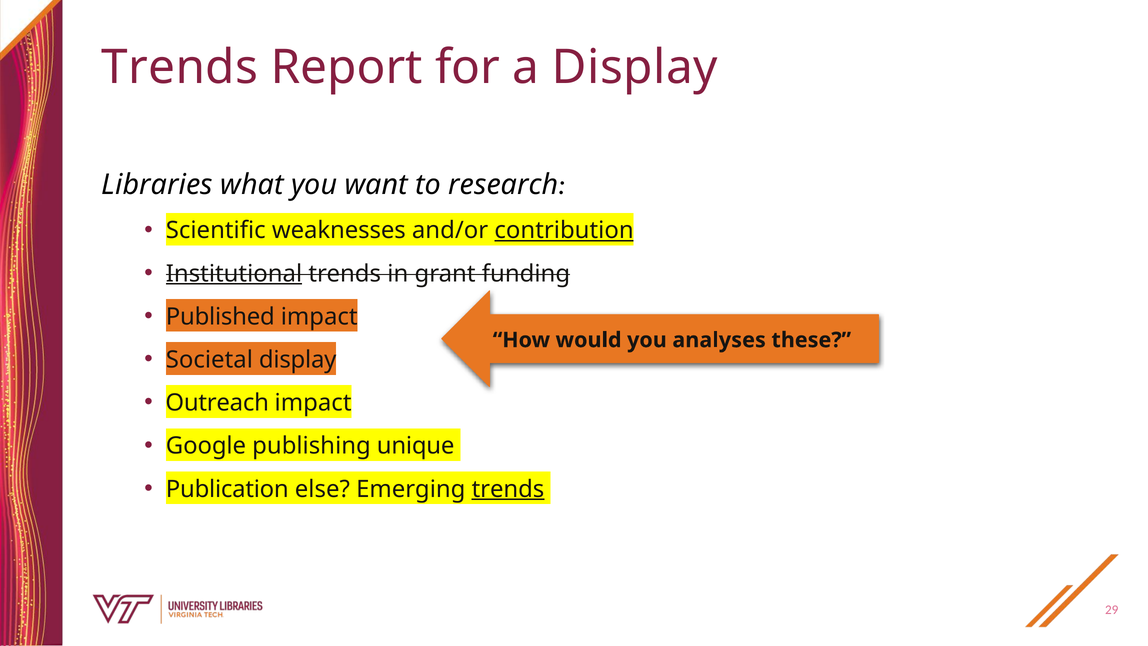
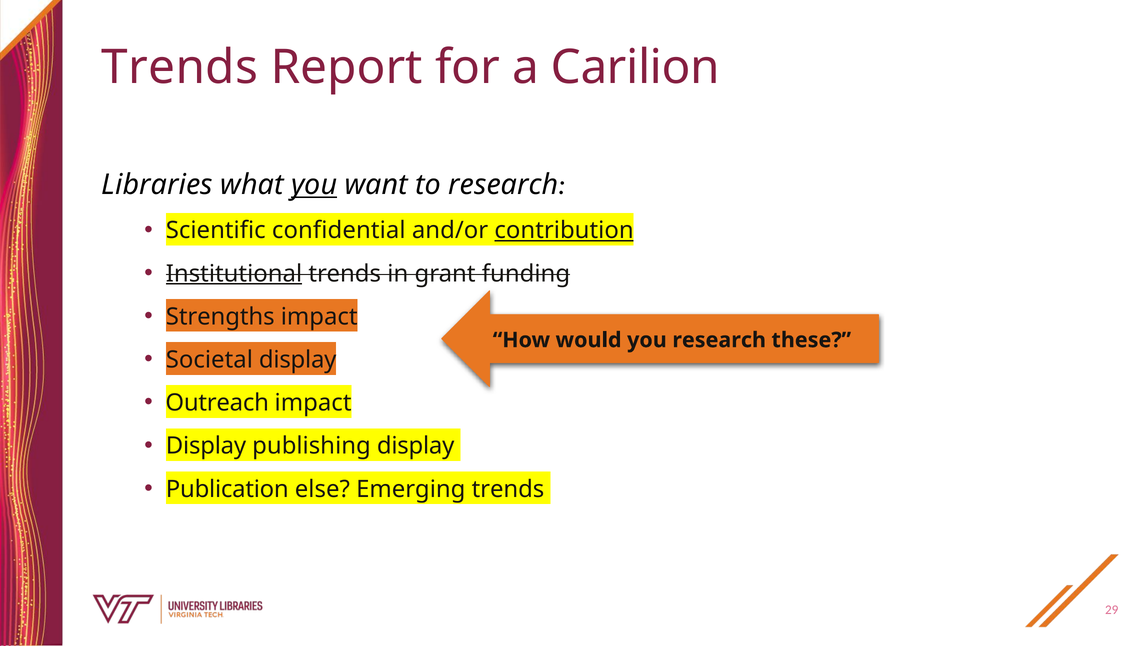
a Display: Display -> Carilion
you at (314, 185) underline: none -> present
weaknesses: weaknesses -> confidential
Published: Published -> Strengths
you analyses: analyses -> research
Google at (206, 446): Google -> Display
publishing unique: unique -> display
trends at (508, 489) underline: present -> none
